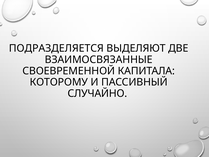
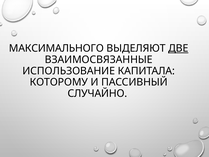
ПОДРАЗДЕЛЯЕТСЯ: ПОДРАЗДЕЛЯЕТСЯ -> МАКСИМАЛЬНОГО
ДВЕ underline: none -> present
СВОЕВРЕМЕННОЙ: СВОЕВРЕМЕННОЙ -> ИСПОЛЬЗОВАНИЕ
